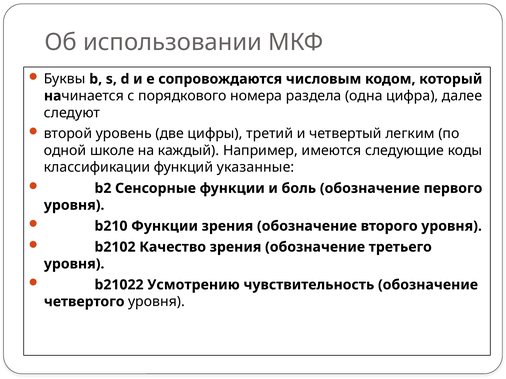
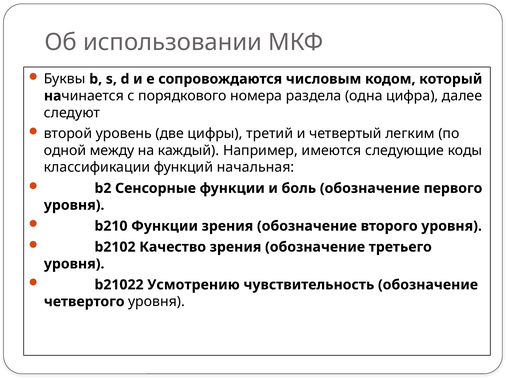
школе: школе -> между
указанные: указанные -> начальная
